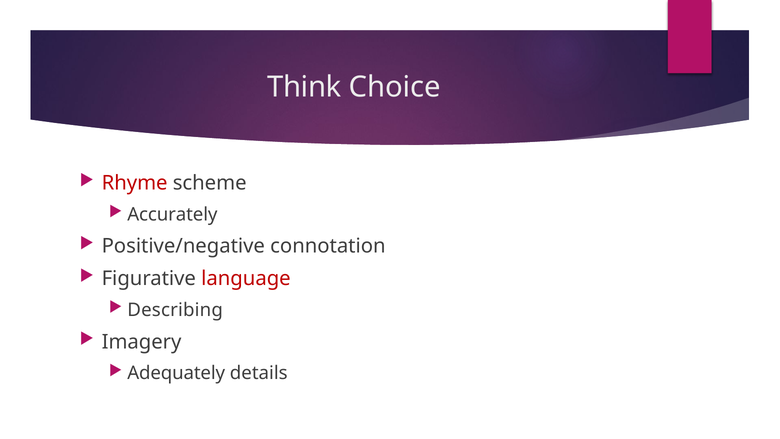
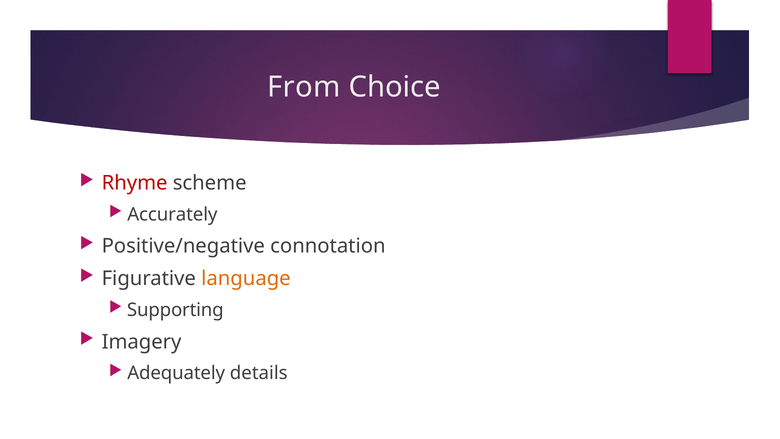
Think: Think -> From
language colour: red -> orange
Describing: Describing -> Supporting
